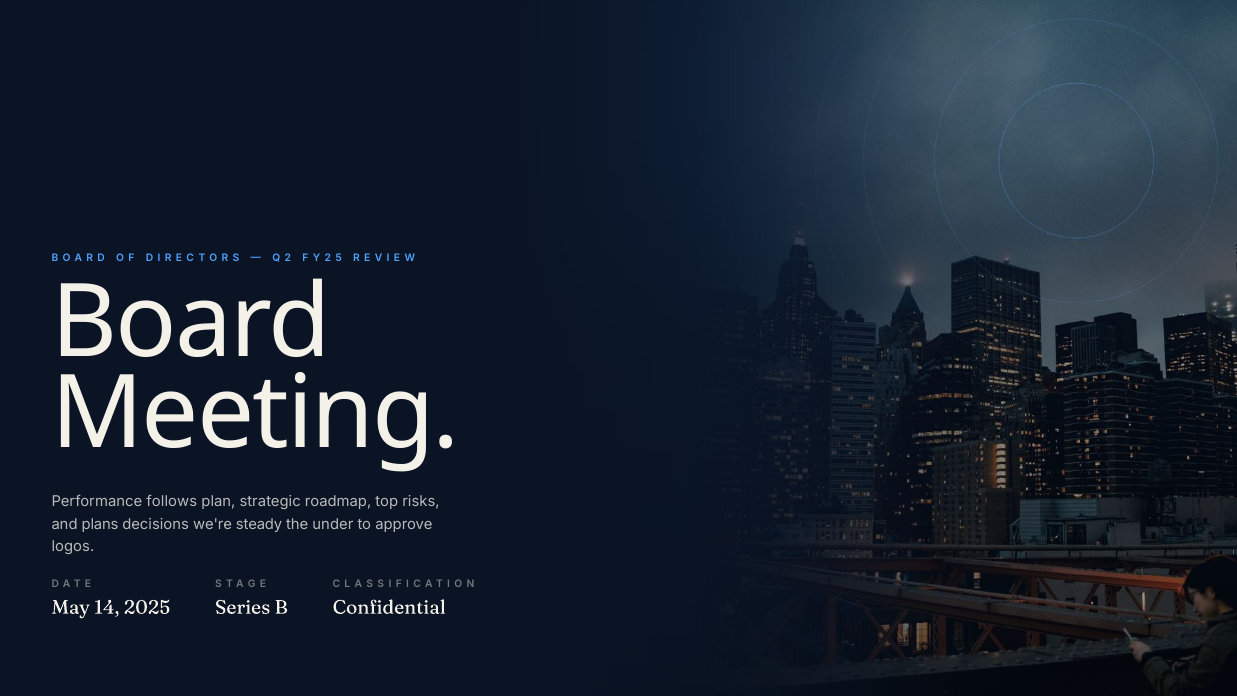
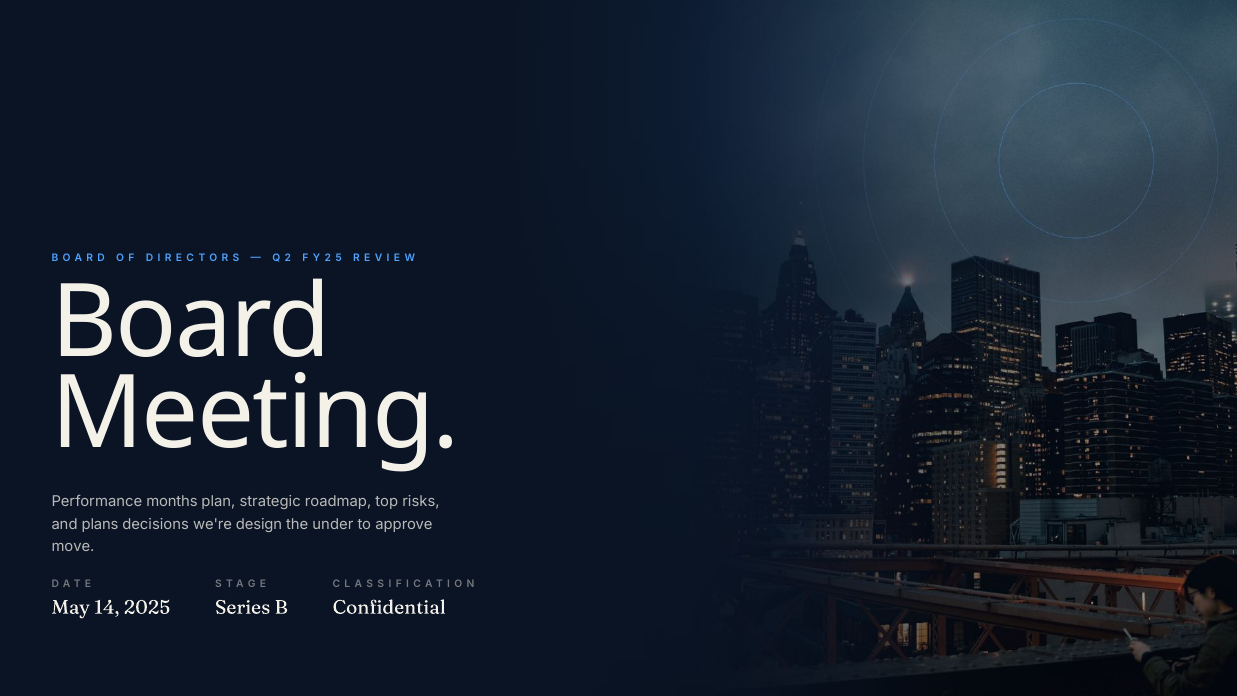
follows: follows -> months
steady: steady -> design
logos: logos -> move
